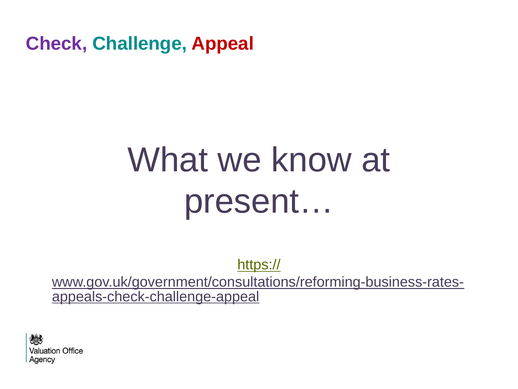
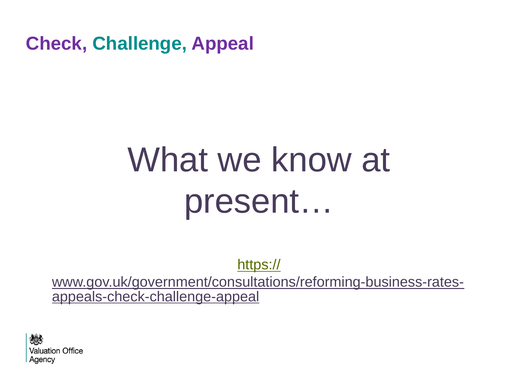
Appeal colour: red -> purple
